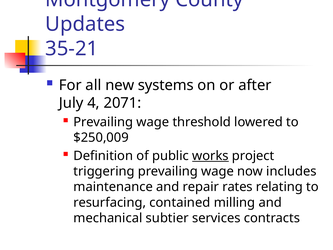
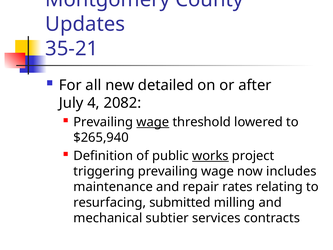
systems: systems -> detailed
2071: 2071 -> 2082
wage at (153, 122) underline: none -> present
$250,009: $250,009 -> $265,940
contained: contained -> submitted
